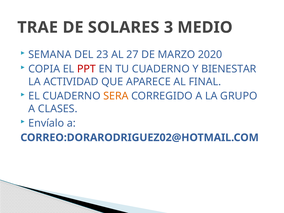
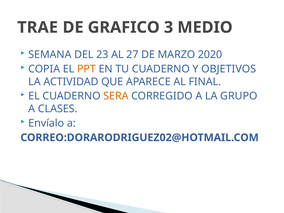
SOLARES: SOLARES -> GRAFICO
PPT colour: red -> orange
BIENESTAR: BIENESTAR -> OBJETIVOS
